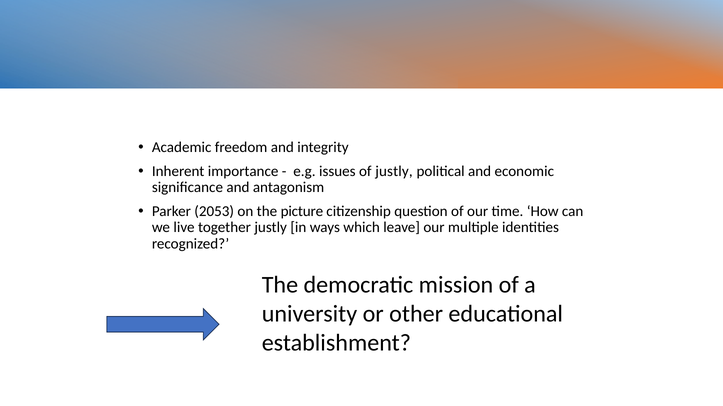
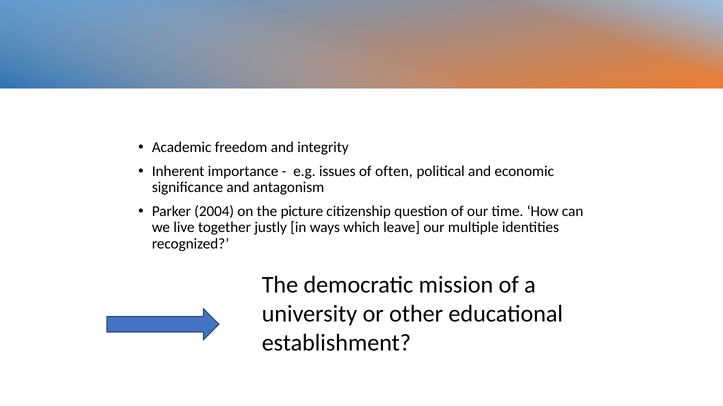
of justly: justly -> often
2053: 2053 -> 2004
